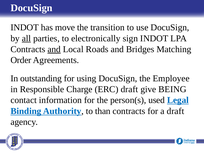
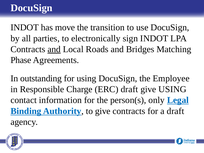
all underline: present -> none
Order: Order -> Phase
give BEING: BEING -> USING
used: used -> only
to than: than -> give
